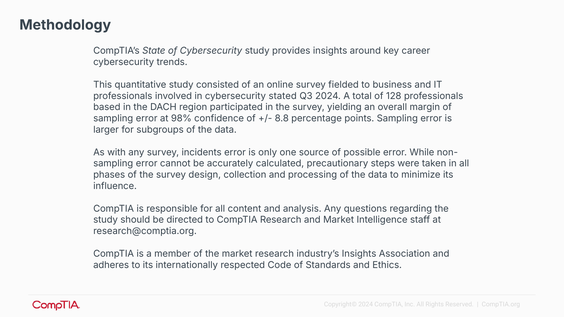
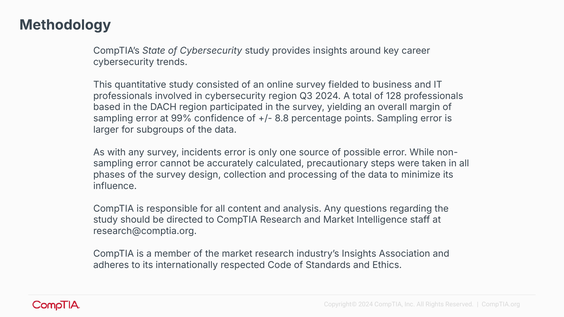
cybersecurity stated: stated -> region
98%: 98% -> 99%
